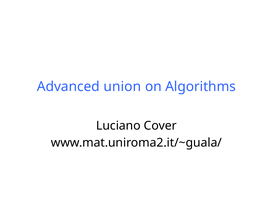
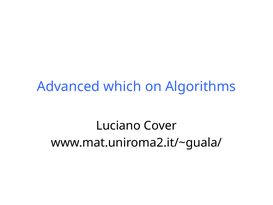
union: union -> which
